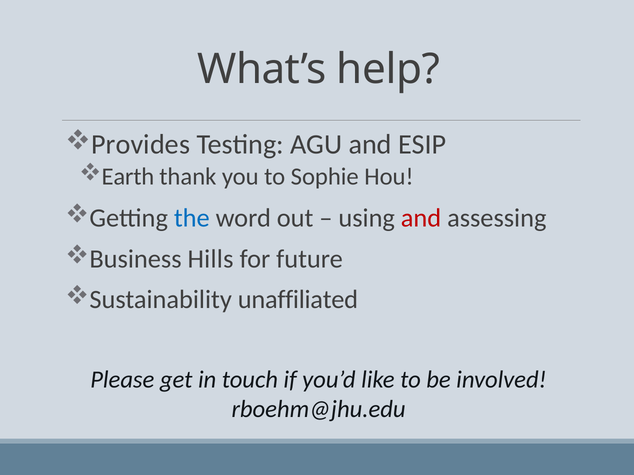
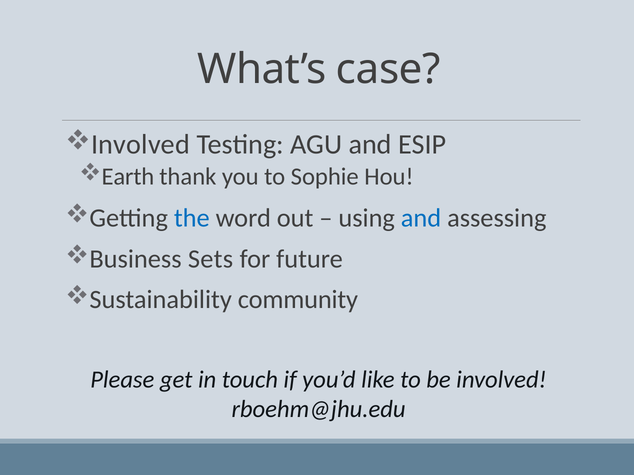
help: help -> case
Provides at (141, 145): Provides -> Involved
and at (421, 218) colour: red -> blue
Hills: Hills -> Sets
unaffiliated: unaffiliated -> community
